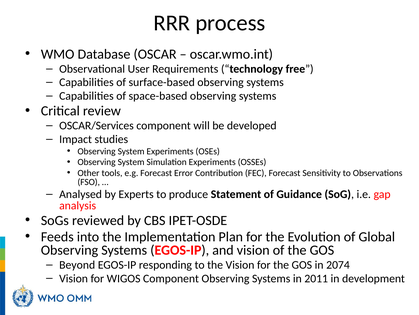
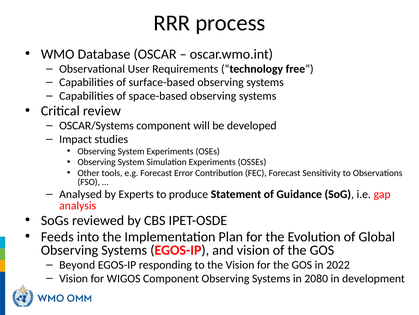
OSCAR/Services: OSCAR/Services -> OSCAR/Systems
2074: 2074 -> 2022
2011: 2011 -> 2080
